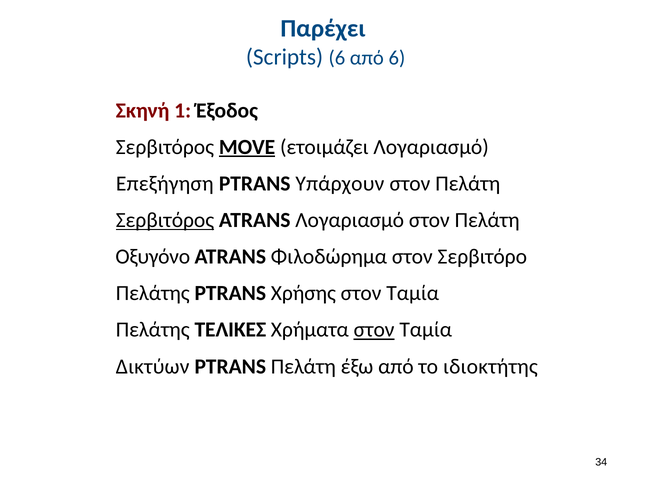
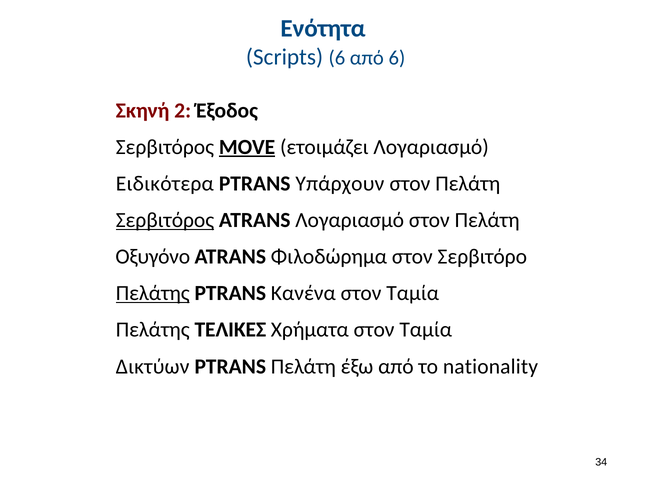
Παρέχει: Παρέχει -> Ενότητα
1: 1 -> 2
Επεξήγηση: Επεξήγηση -> Ειδικότερα
Πελάτης at (153, 294) underline: none -> present
Χρήσης: Χρήσης -> Κανένα
στον at (374, 330) underline: present -> none
ιδιοκτήτης: ιδιοκτήτης -> nationality
